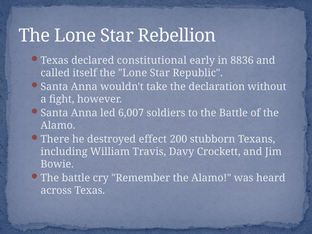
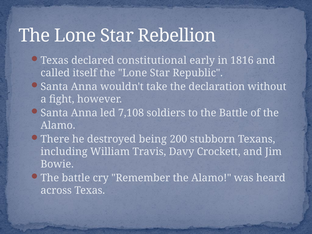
8836: 8836 -> 1816
6,007: 6,007 -> 7,108
effect: effect -> being
